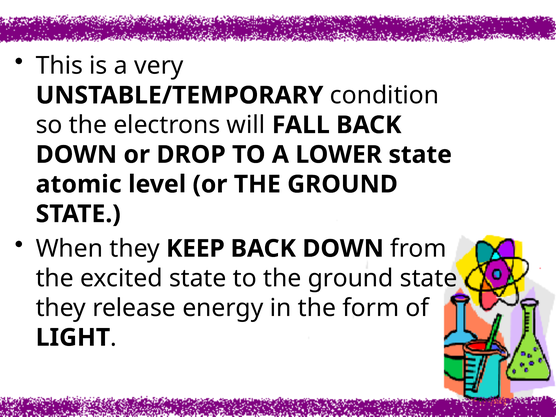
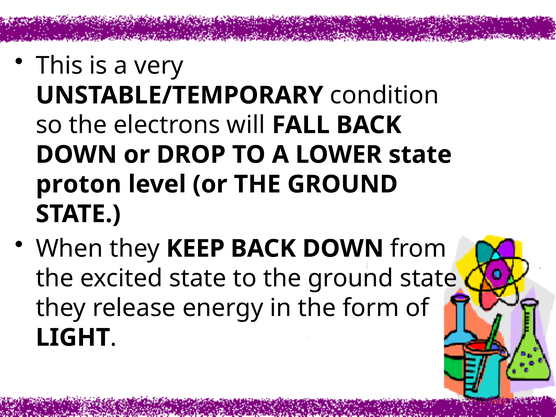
atomic: atomic -> proton
